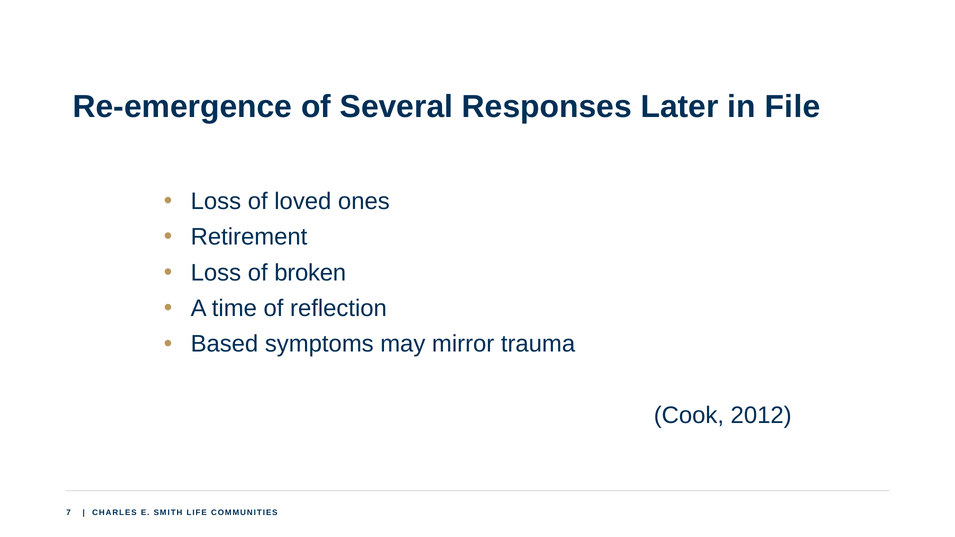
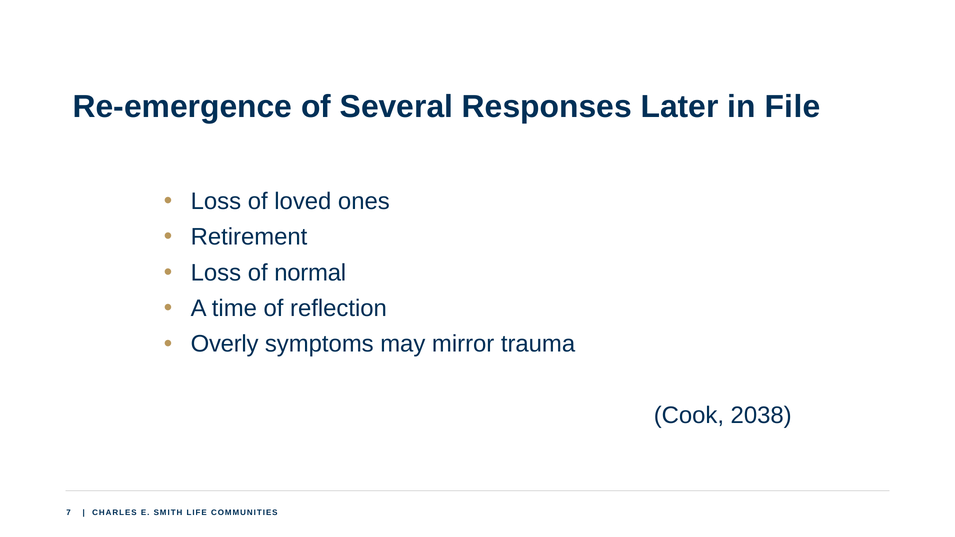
broken: broken -> normal
Based: Based -> Overly
2012: 2012 -> 2038
